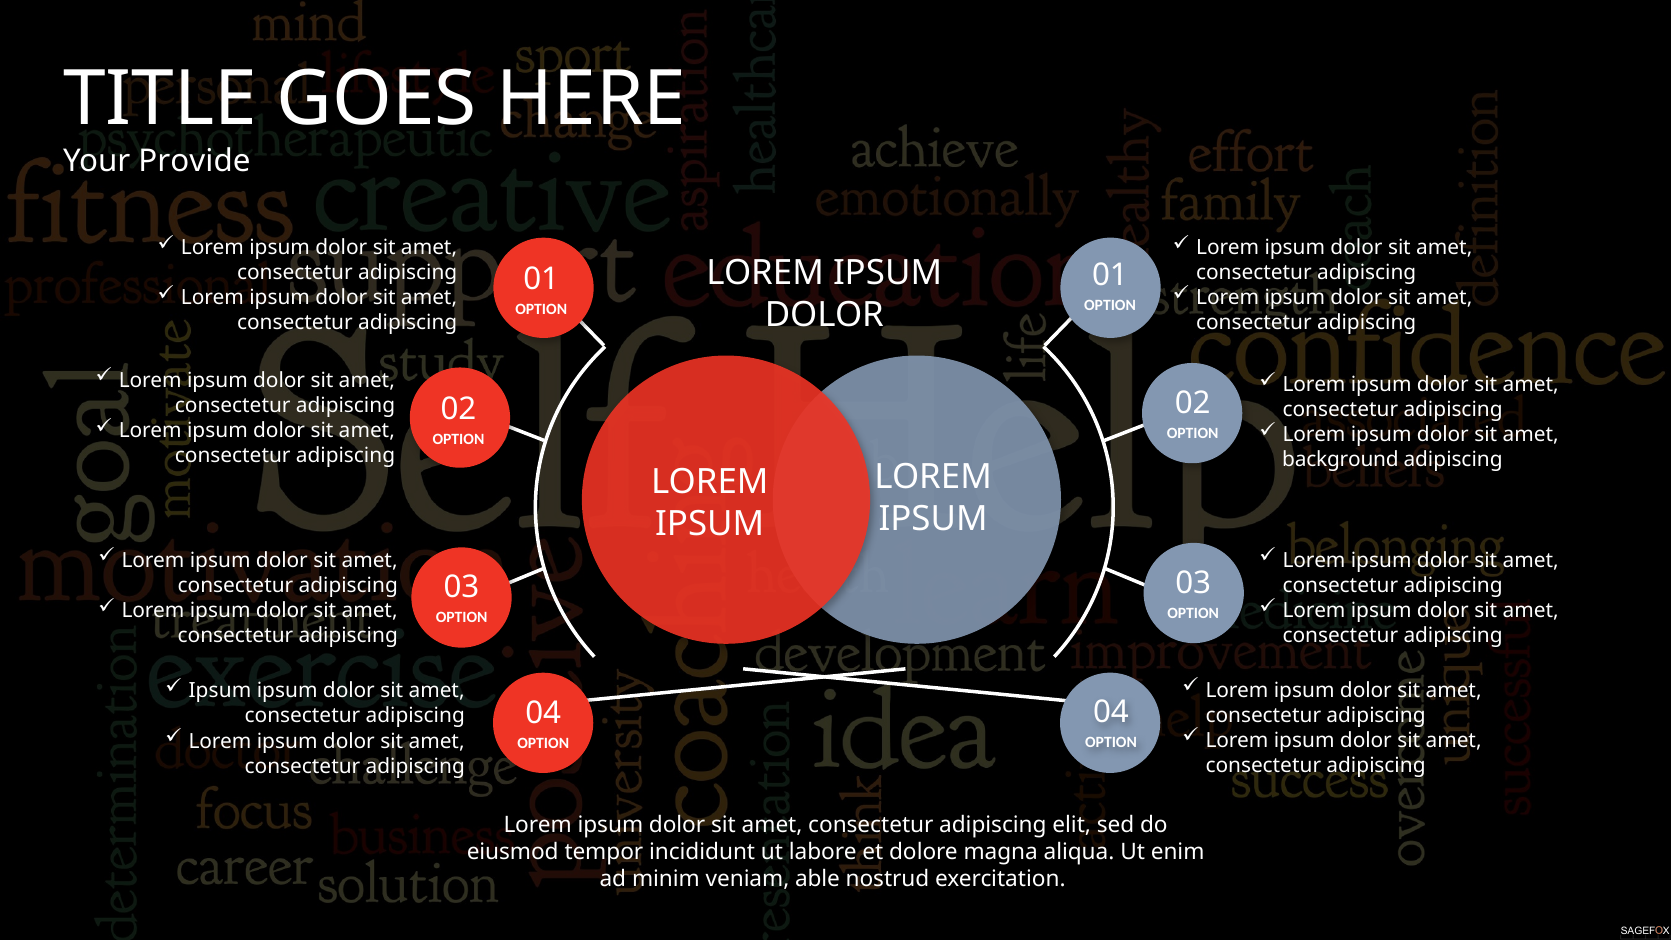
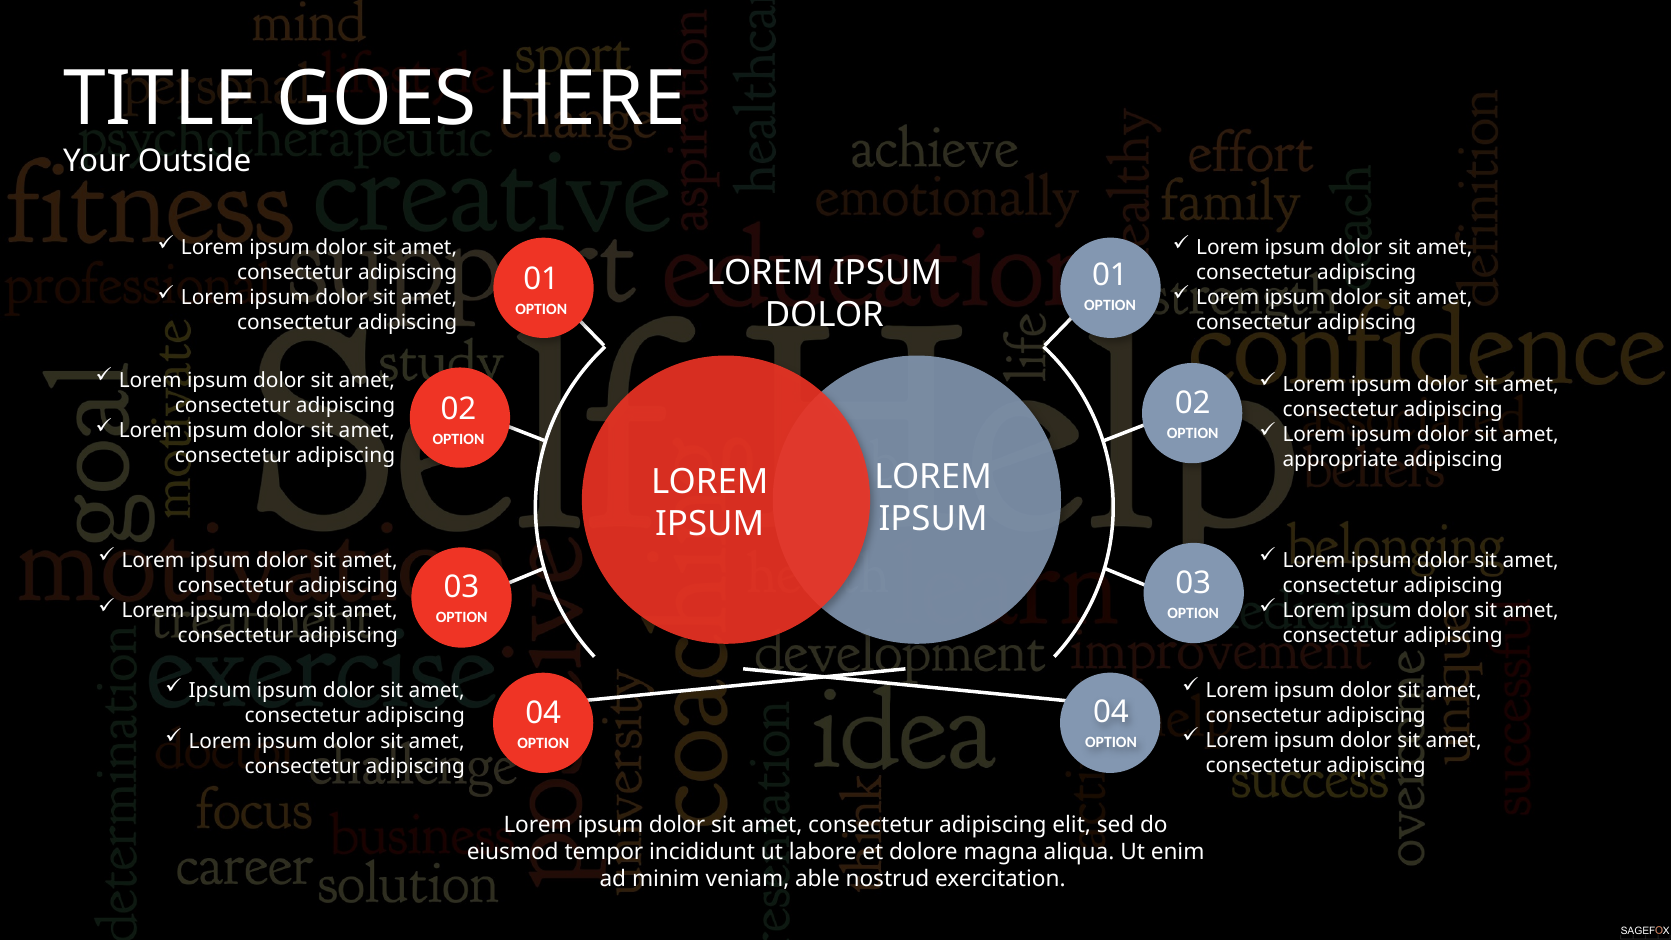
Provide: Provide -> Outside
background: background -> appropriate
